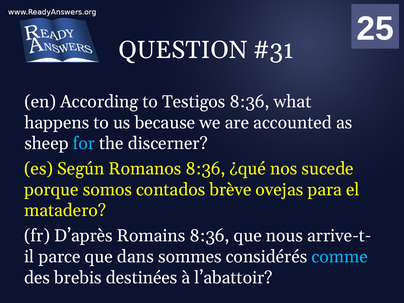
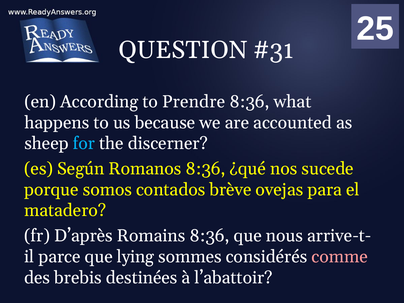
Testigos: Testigos -> Prendre
dans: dans -> lying
comme colour: light blue -> pink
